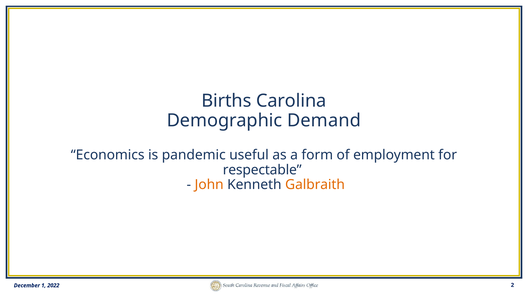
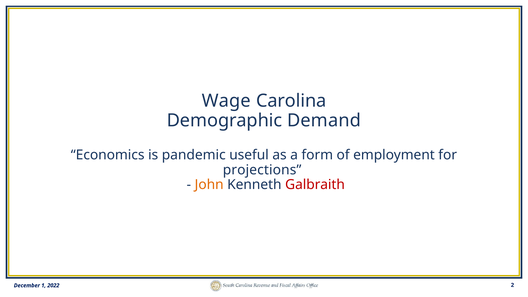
Births: Births -> Wage
respectable: respectable -> projections
Galbraith colour: orange -> red
